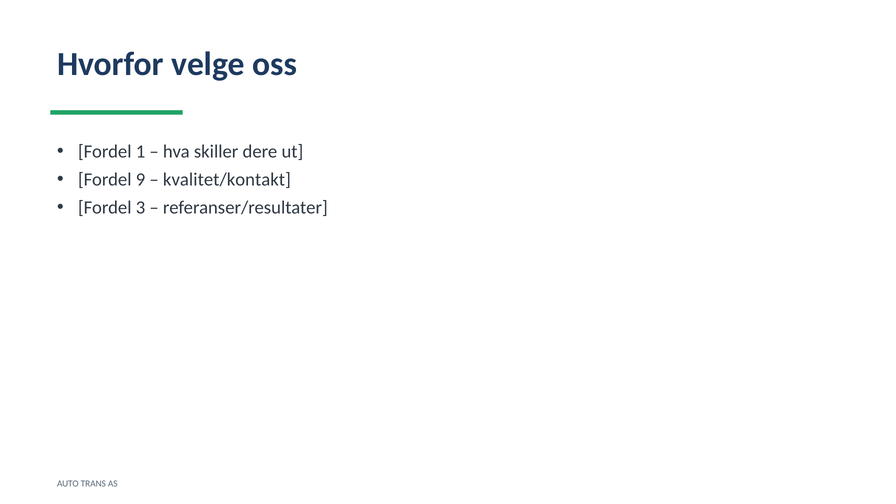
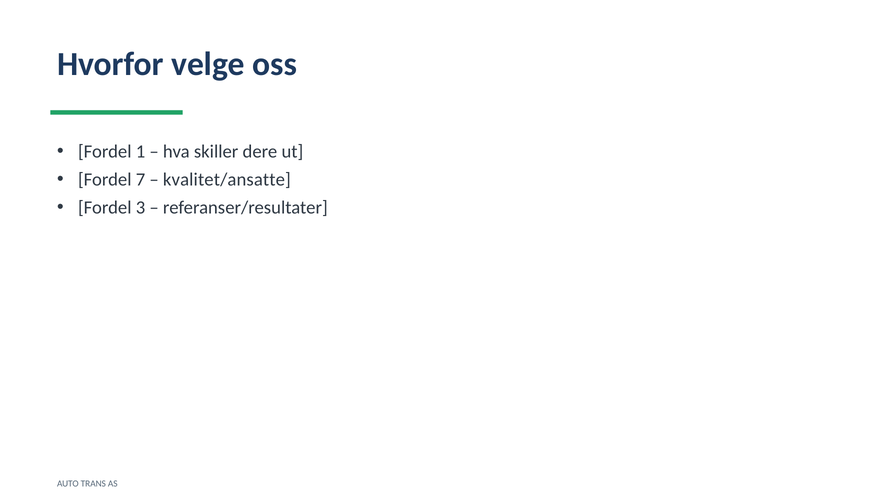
9: 9 -> 7
kvalitet/kontakt: kvalitet/kontakt -> kvalitet/ansatte
